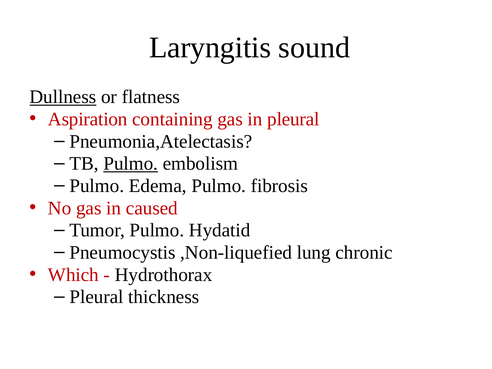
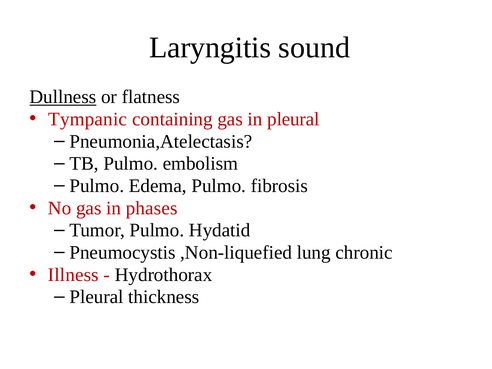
Aspiration: Aspiration -> Tympanic
Pulmo at (131, 164) underline: present -> none
caused: caused -> phases
Which: Which -> Illness
